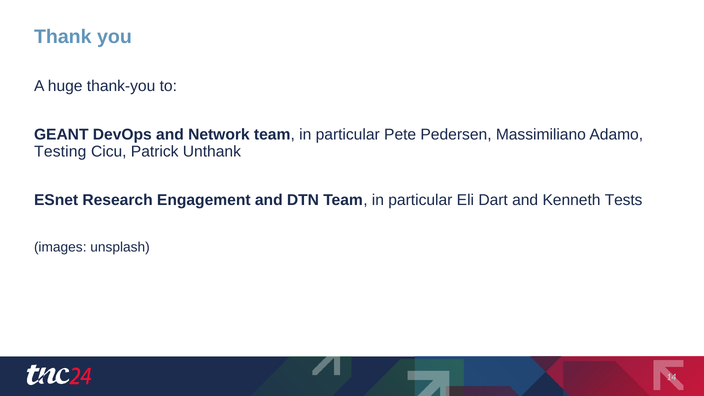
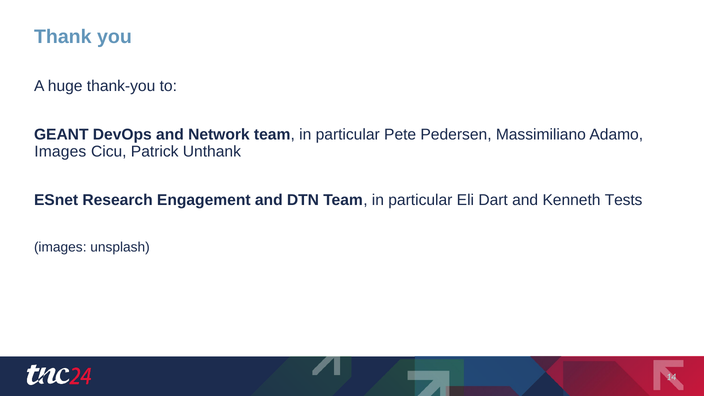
Testing at (60, 151): Testing -> Images
